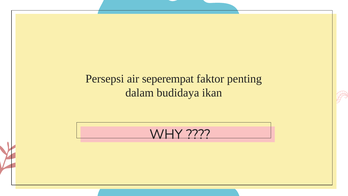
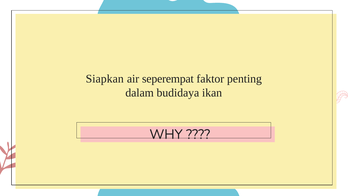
Persepsi: Persepsi -> Siapkan
